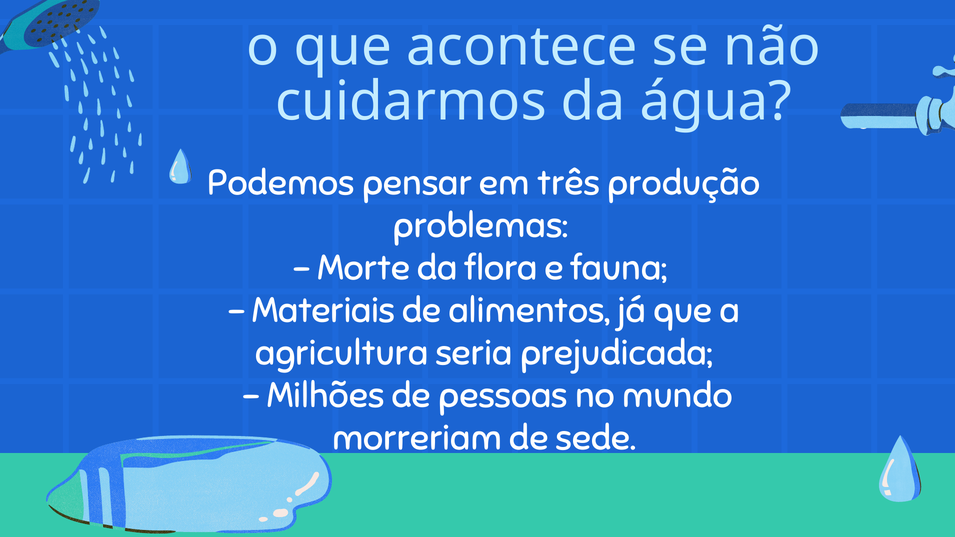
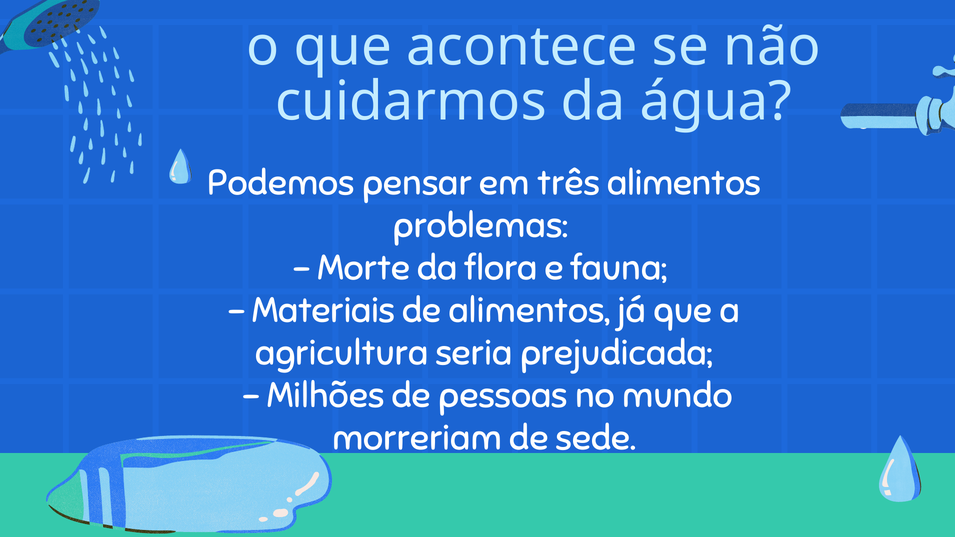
três produção: produção -> alimentos
